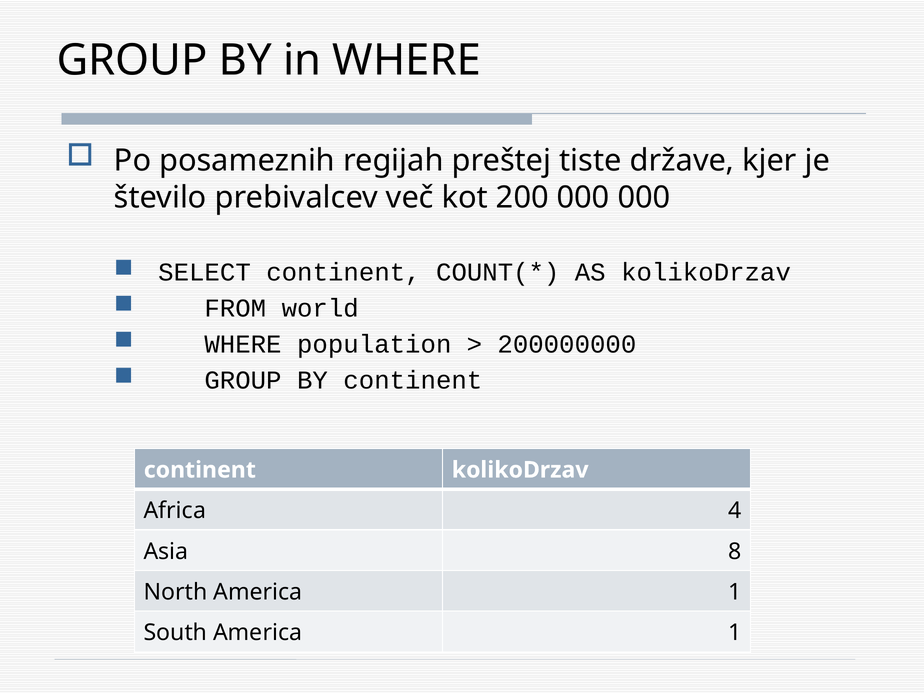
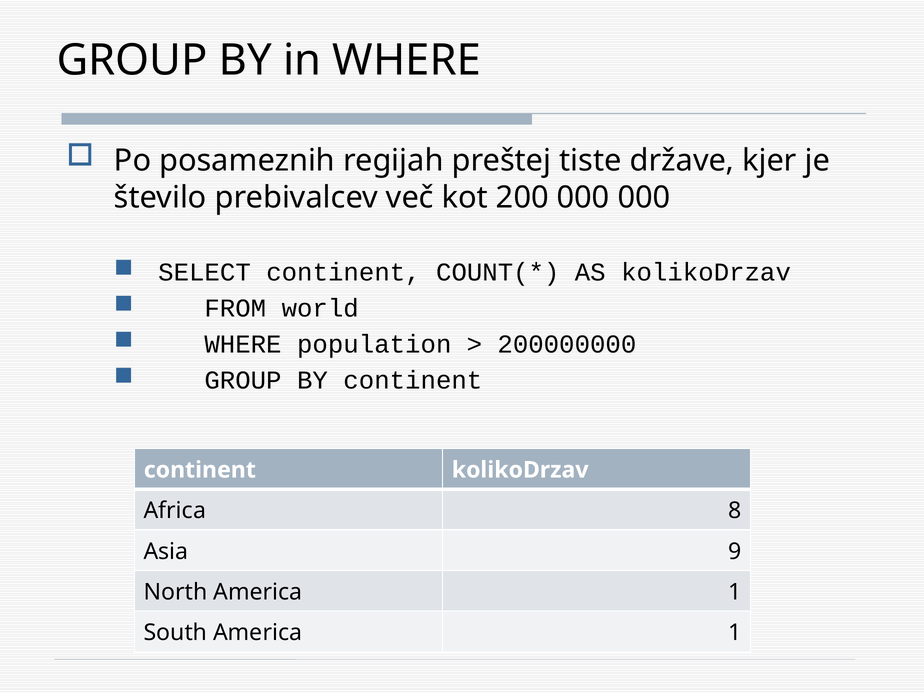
4: 4 -> 8
8: 8 -> 9
